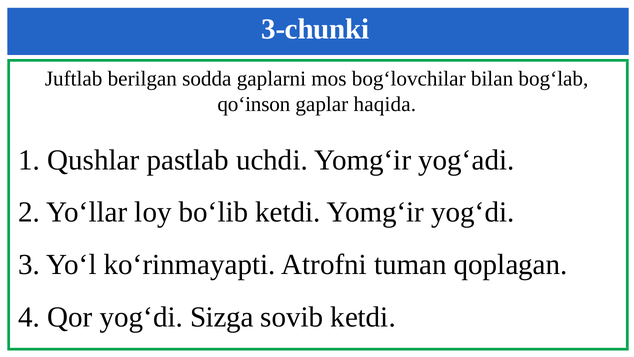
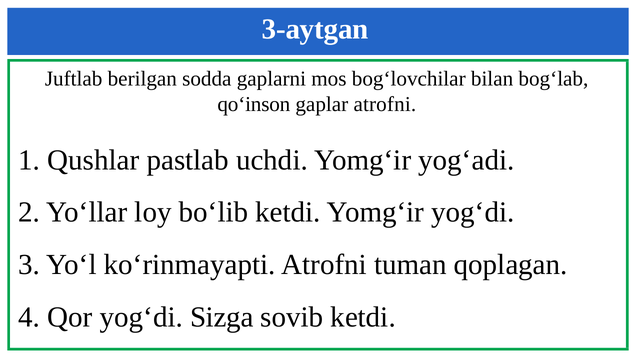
3-chunki: 3-chunki -> 3-aytgan
gaplar haqida: haqida -> atrofni
